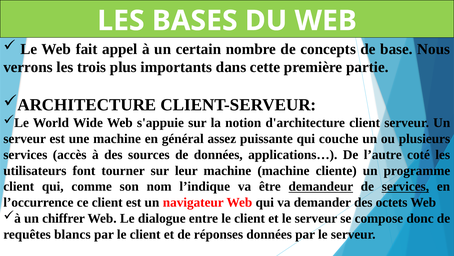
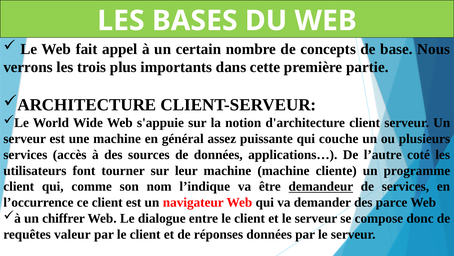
services at (405, 186) underline: present -> none
octets: octets -> parce
blancs: blancs -> valeur
